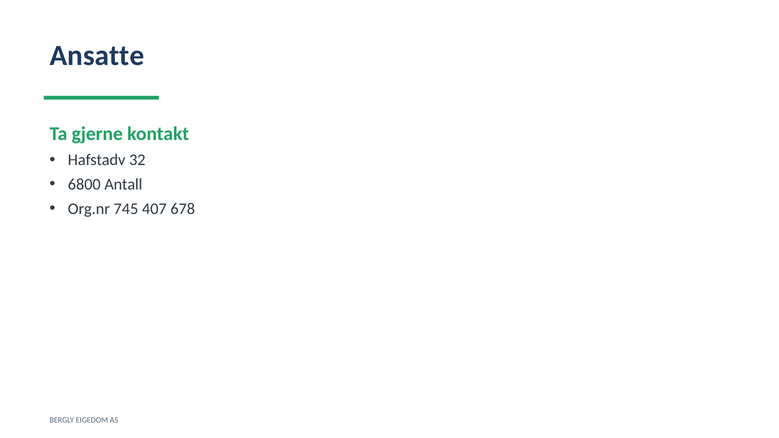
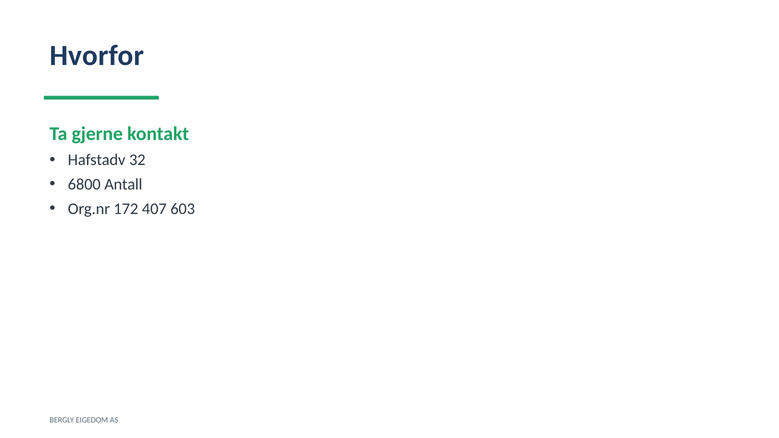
Ansatte: Ansatte -> Hvorfor
745: 745 -> 172
678: 678 -> 603
